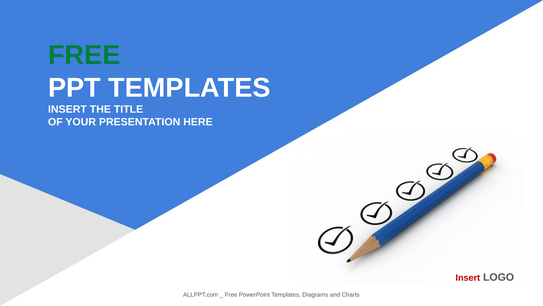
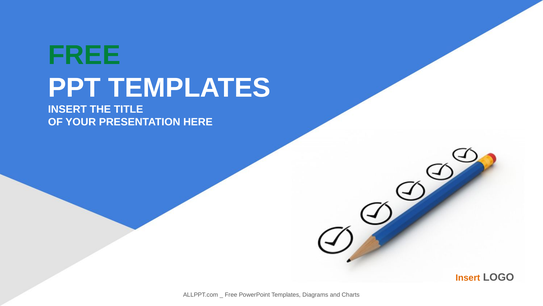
Insert at (468, 277) colour: red -> orange
